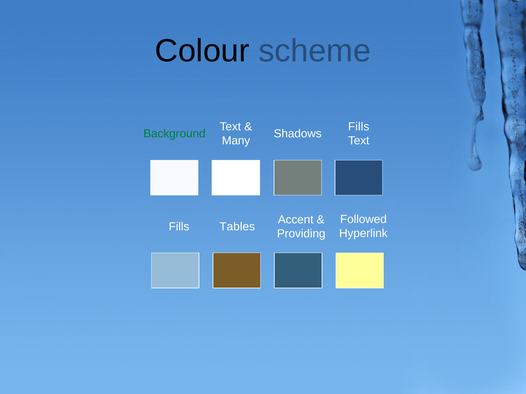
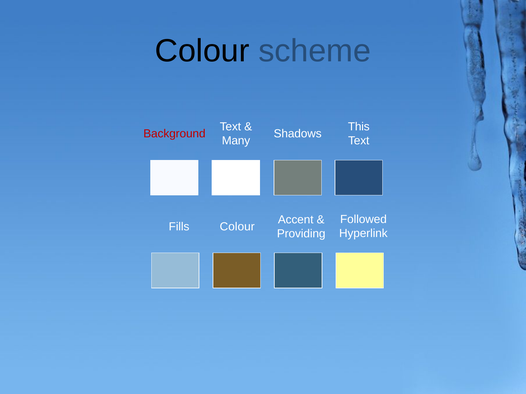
Fills at (359, 127): Fills -> This
Background colour: green -> red
Fills Tables: Tables -> Colour
